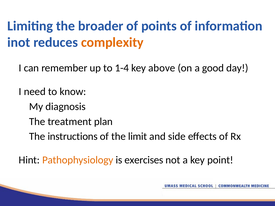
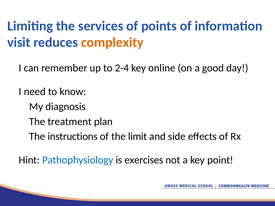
broader: broader -> services
inot: inot -> visit
1-4: 1-4 -> 2-4
above: above -> online
Pathophysiology colour: orange -> blue
